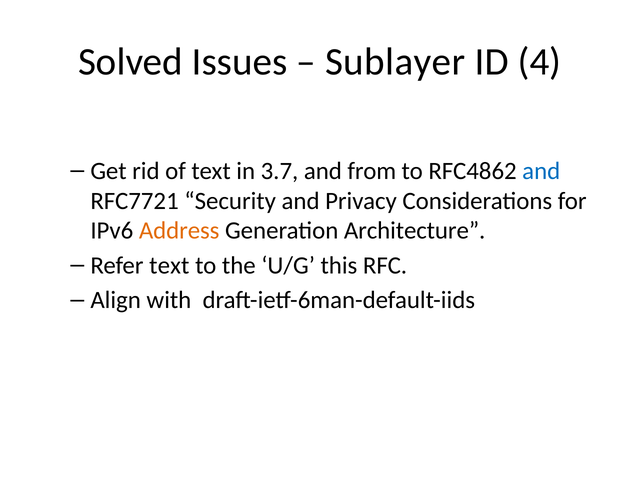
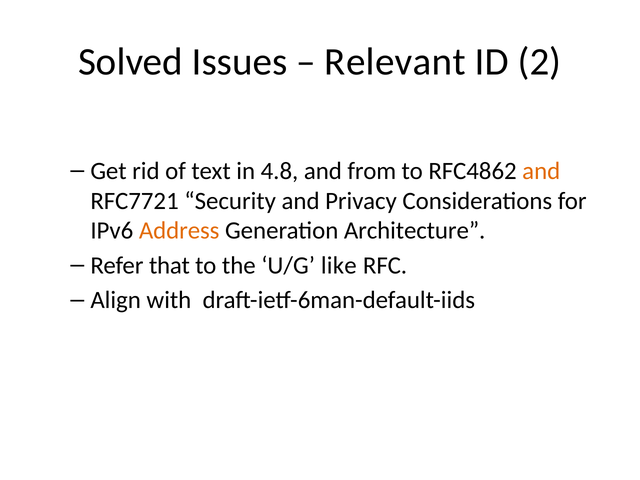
Sublayer: Sublayer -> Relevant
4: 4 -> 2
3.7: 3.7 -> 4.8
and at (541, 171) colour: blue -> orange
Refer text: text -> that
this: this -> like
